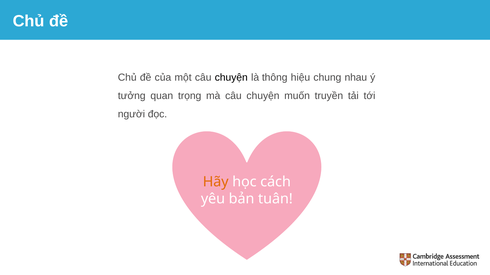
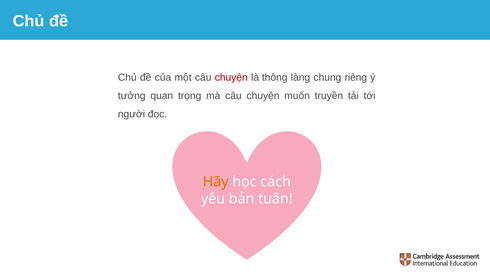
chuyện at (231, 78) colour: black -> red
hiệu: hiệu -> làng
nhau: nhau -> riêng
